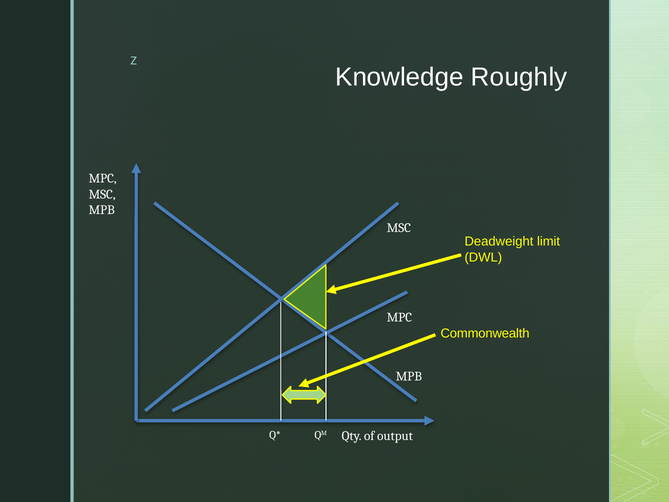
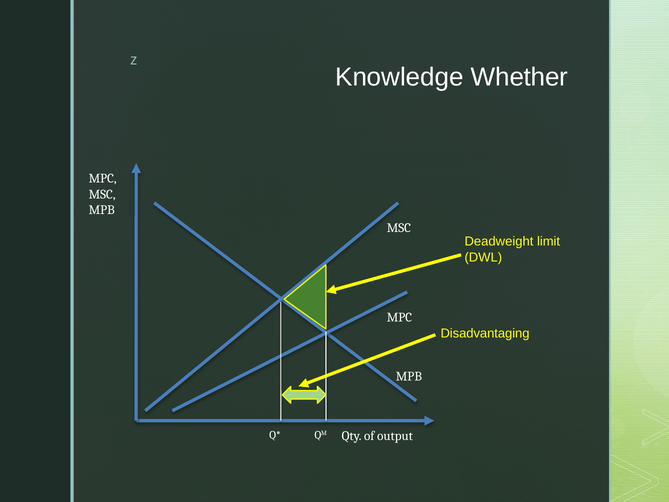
Roughly: Roughly -> Whether
Commonwealth: Commonwealth -> Disadvantaging
